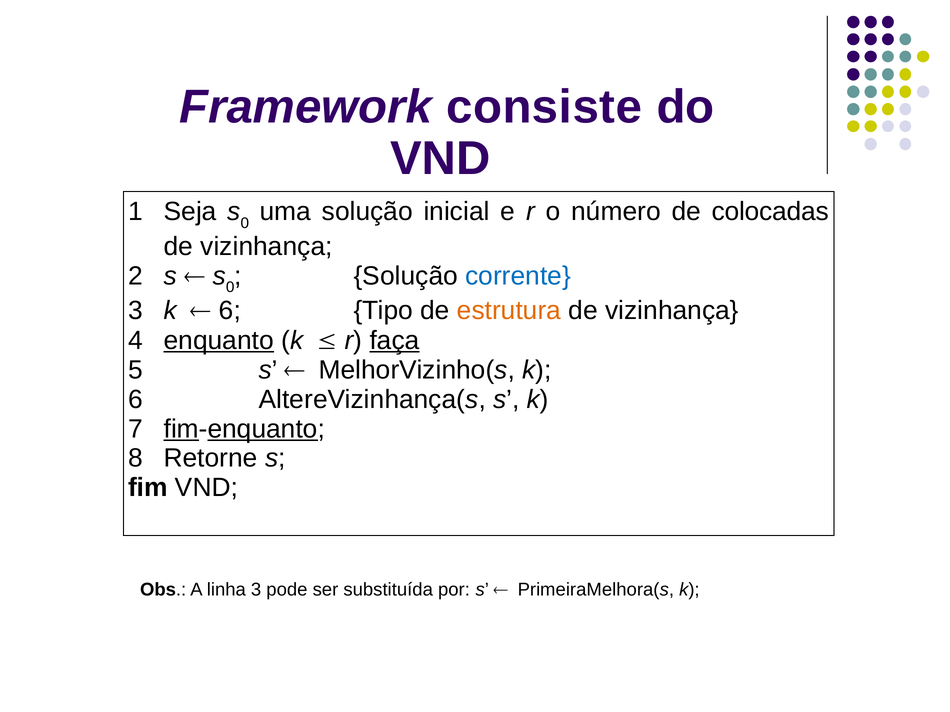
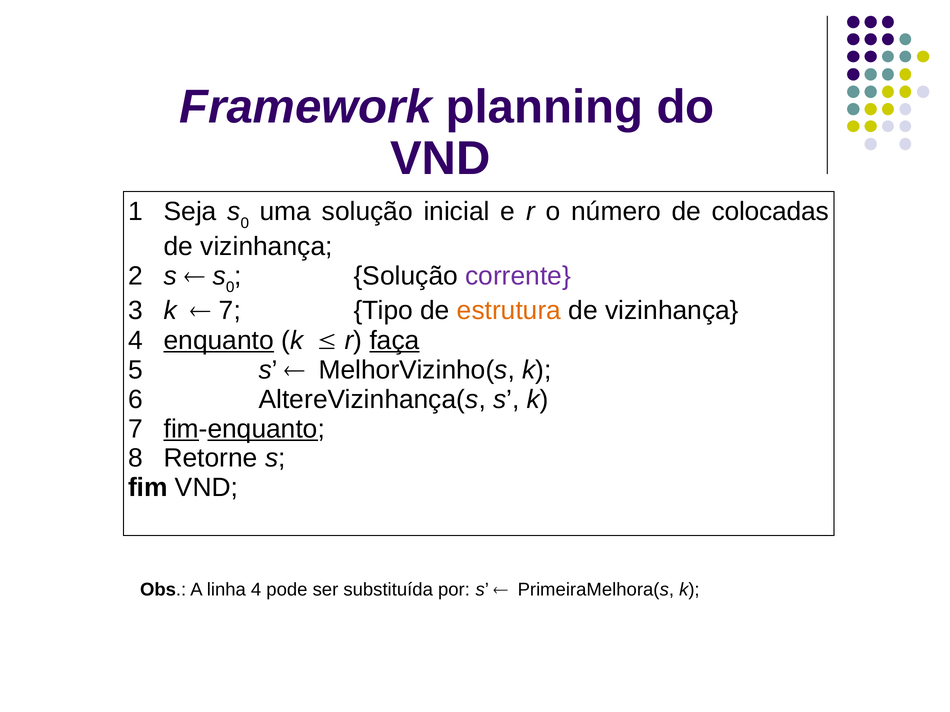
consiste: consiste -> planning
corrente colour: blue -> purple
6 at (230, 311): 6 -> 7
linha 3: 3 -> 4
